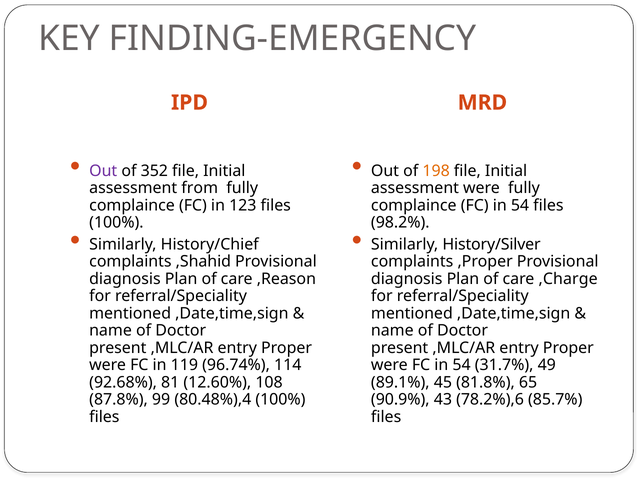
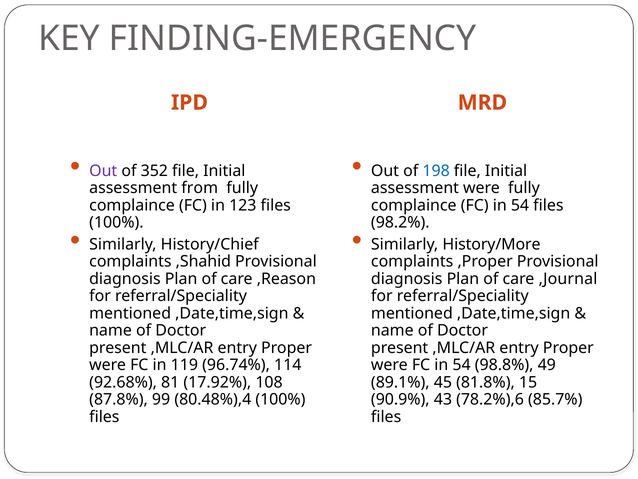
198 colour: orange -> blue
History/Silver: History/Silver -> History/More
,Charge: ,Charge -> ,Journal
31.7%: 31.7% -> 98.8%
12.60%: 12.60% -> 17.92%
65: 65 -> 15
